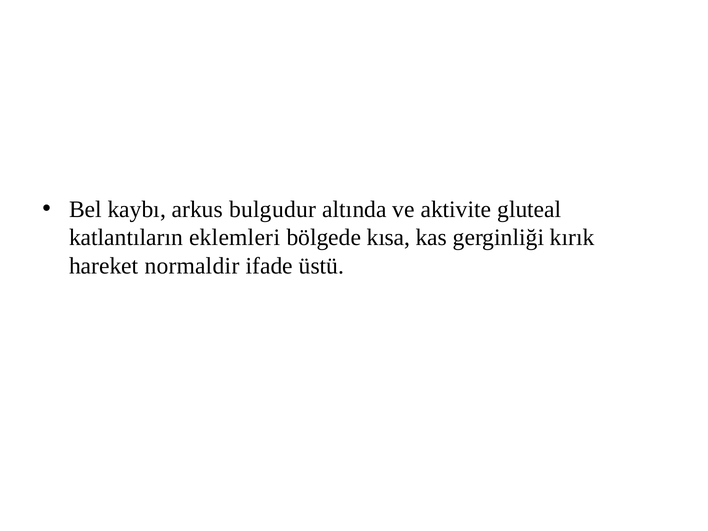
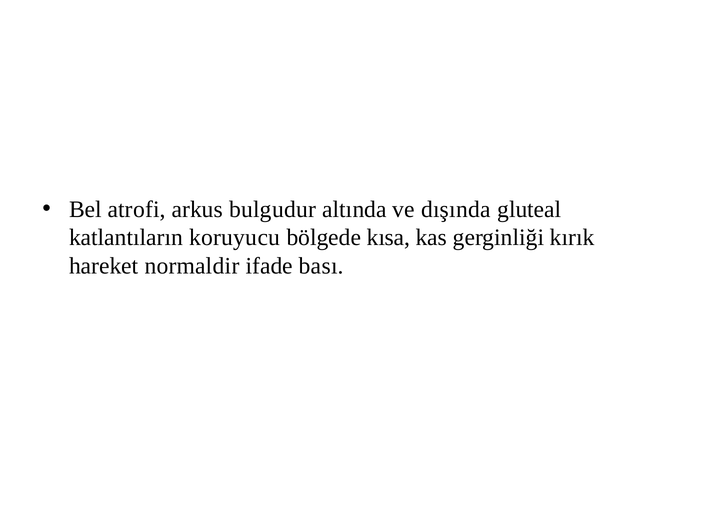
kaybı: kaybı -> atrofi
aktivite: aktivite -> dışında
eklemleri: eklemleri -> koruyucu
üstü: üstü -> bası
